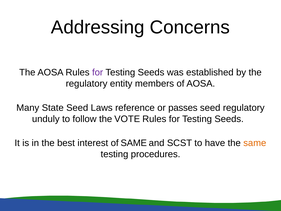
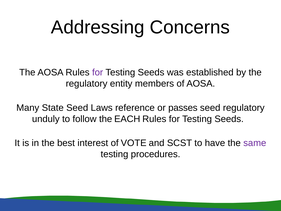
VOTE: VOTE -> EACH
of SAME: SAME -> VOTE
same at (255, 143) colour: orange -> purple
